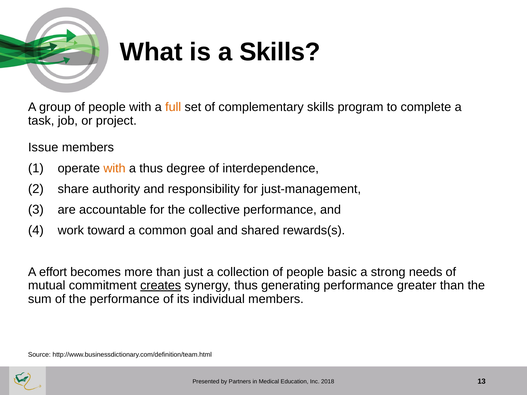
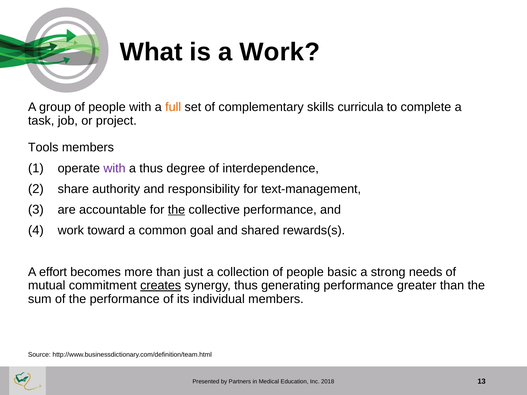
a Skills: Skills -> Work
program: program -> curricula
Issue: Issue -> Tools
with at (114, 168) colour: orange -> purple
just-management: just-management -> text-management
the at (176, 210) underline: none -> present
